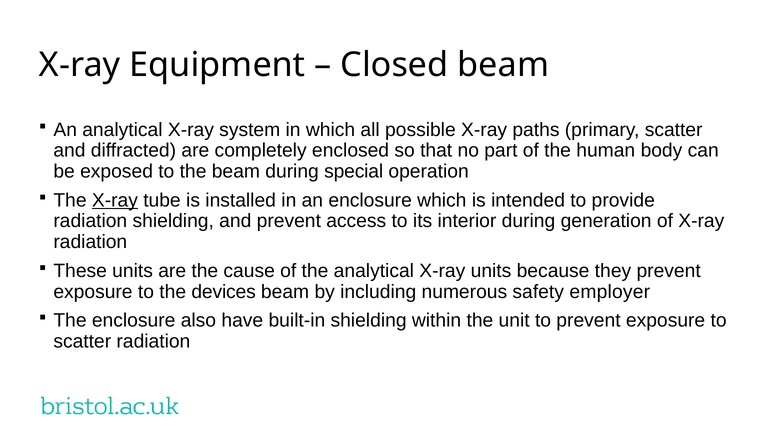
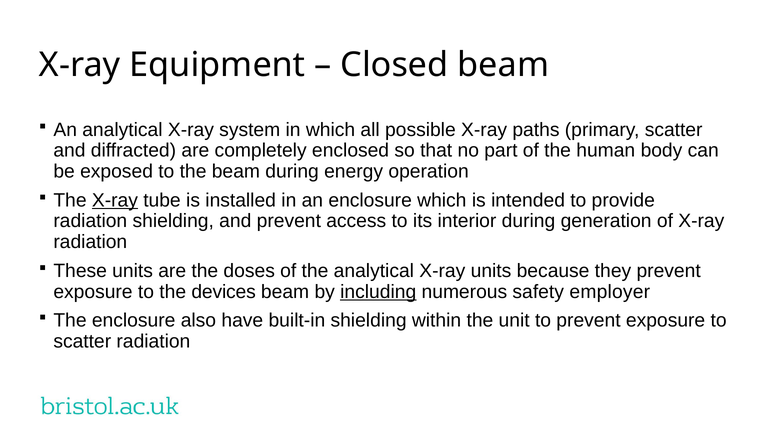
special: special -> energy
cause: cause -> doses
including underline: none -> present
